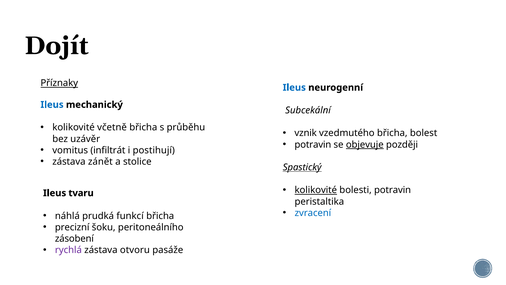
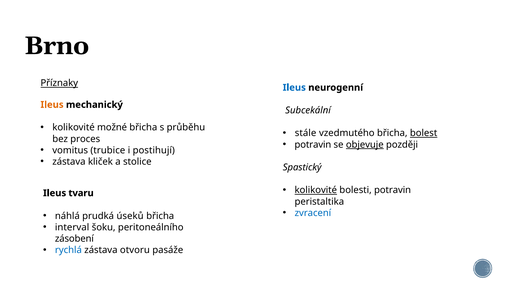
Dojít: Dojít -> Brno
Ileus at (52, 105) colour: blue -> orange
včetně: včetně -> možné
vznik: vznik -> stále
bolest underline: none -> present
uzávěr: uzávěr -> proces
infiltrát: infiltrát -> trubice
zánět: zánět -> kliček
Spastický underline: present -> none
funkcí: funkcí -> úseků
precizní: precizní -> interval
rychlá colour: purple -> blue
